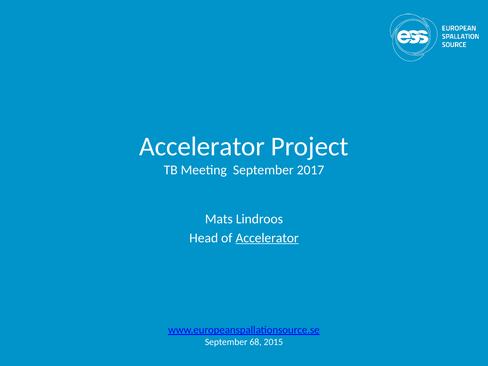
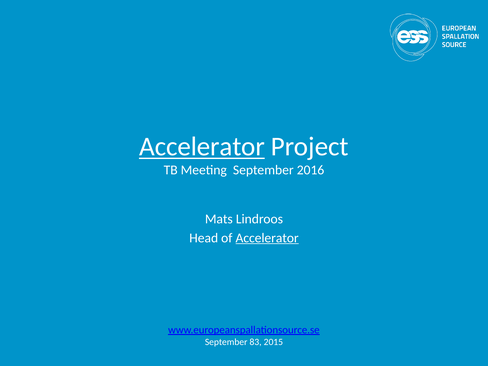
Accelerator at (202, 147) underline: none -> present
2017: 2017 -> 2016
68: 68 -> 83
